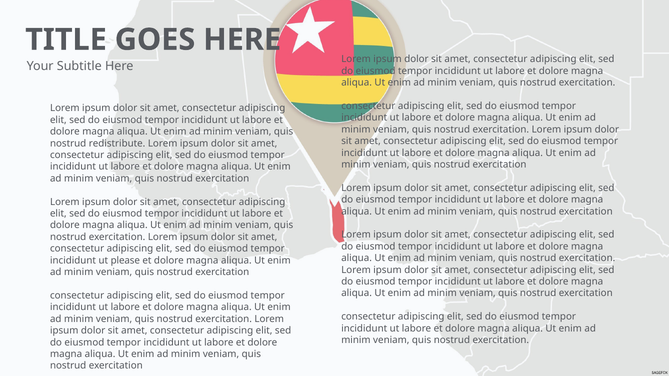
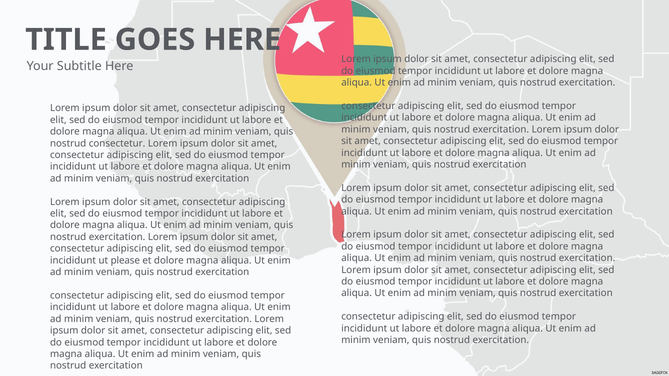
nostrud redistribute: redistribute -> consectetur
